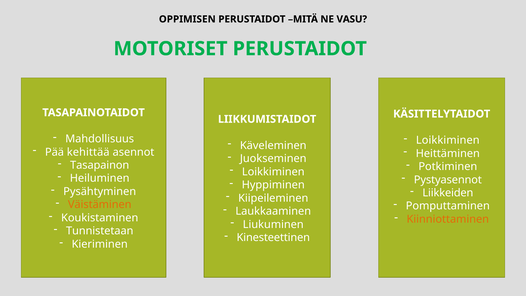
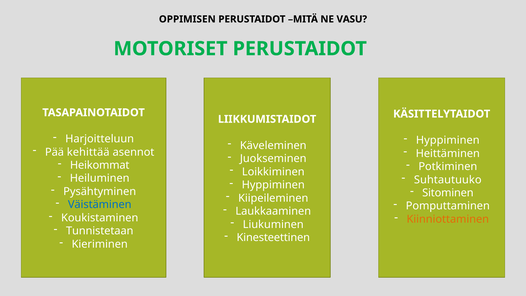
Mahdollisuus: Mahdollisuus -> Harjoitteluun
Loikkiminen at (448, 140): Loikkiminen -> Hyppiminen
Tasapainon: Tasapainon -> Heikommat
Pystyasennot: Pystyasennot -> Suhtautuuko
Liikkeiden: Liikkeiden -> Sitominen
Väistäminen colour: orange -> blue
